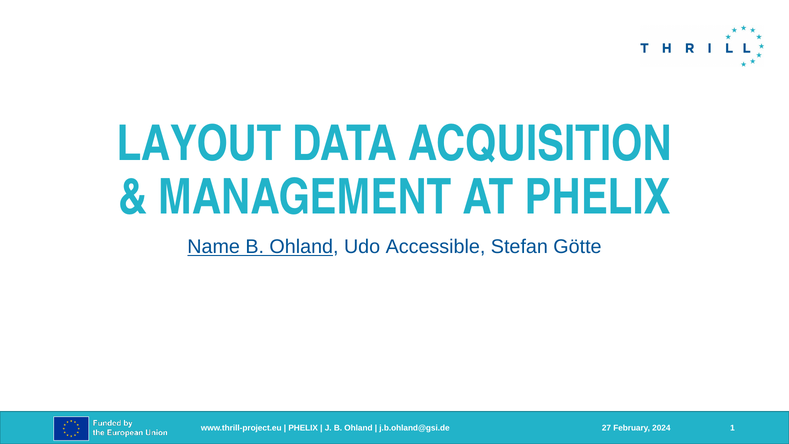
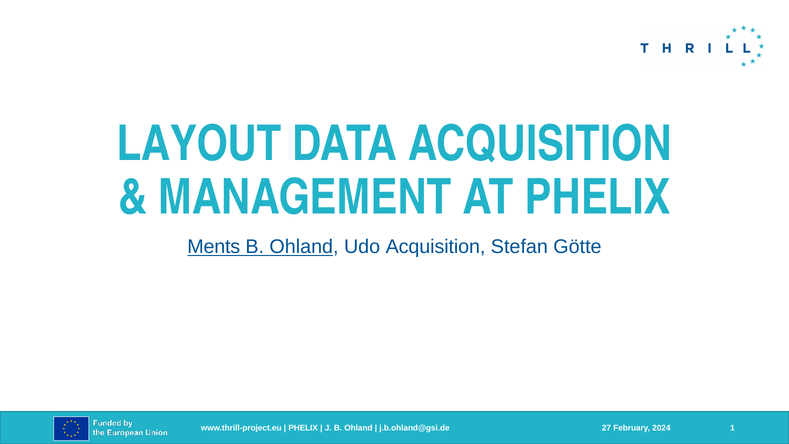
Name: Name -> Ments
Udo Accessible: Accessible -> Acquisition
